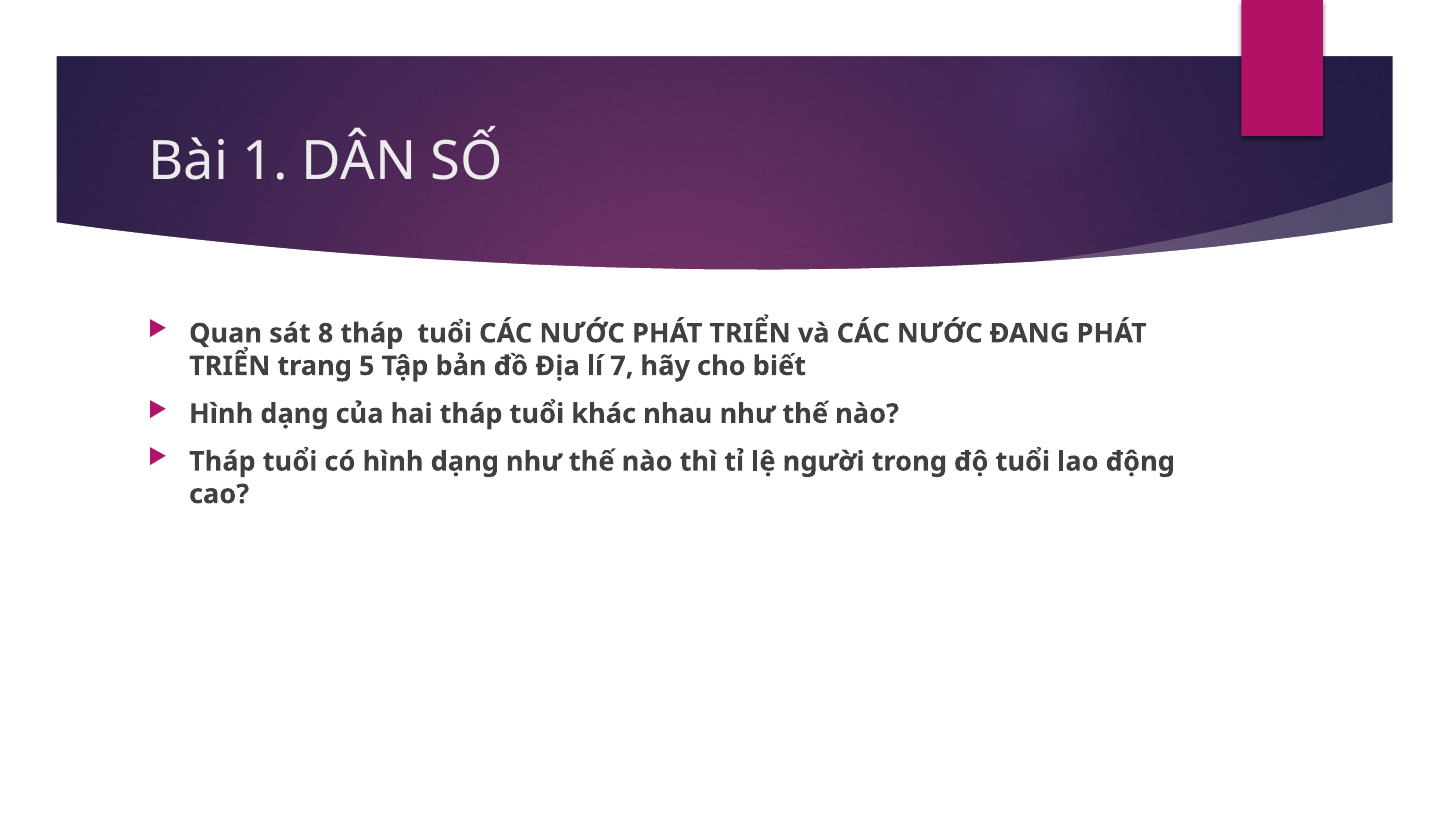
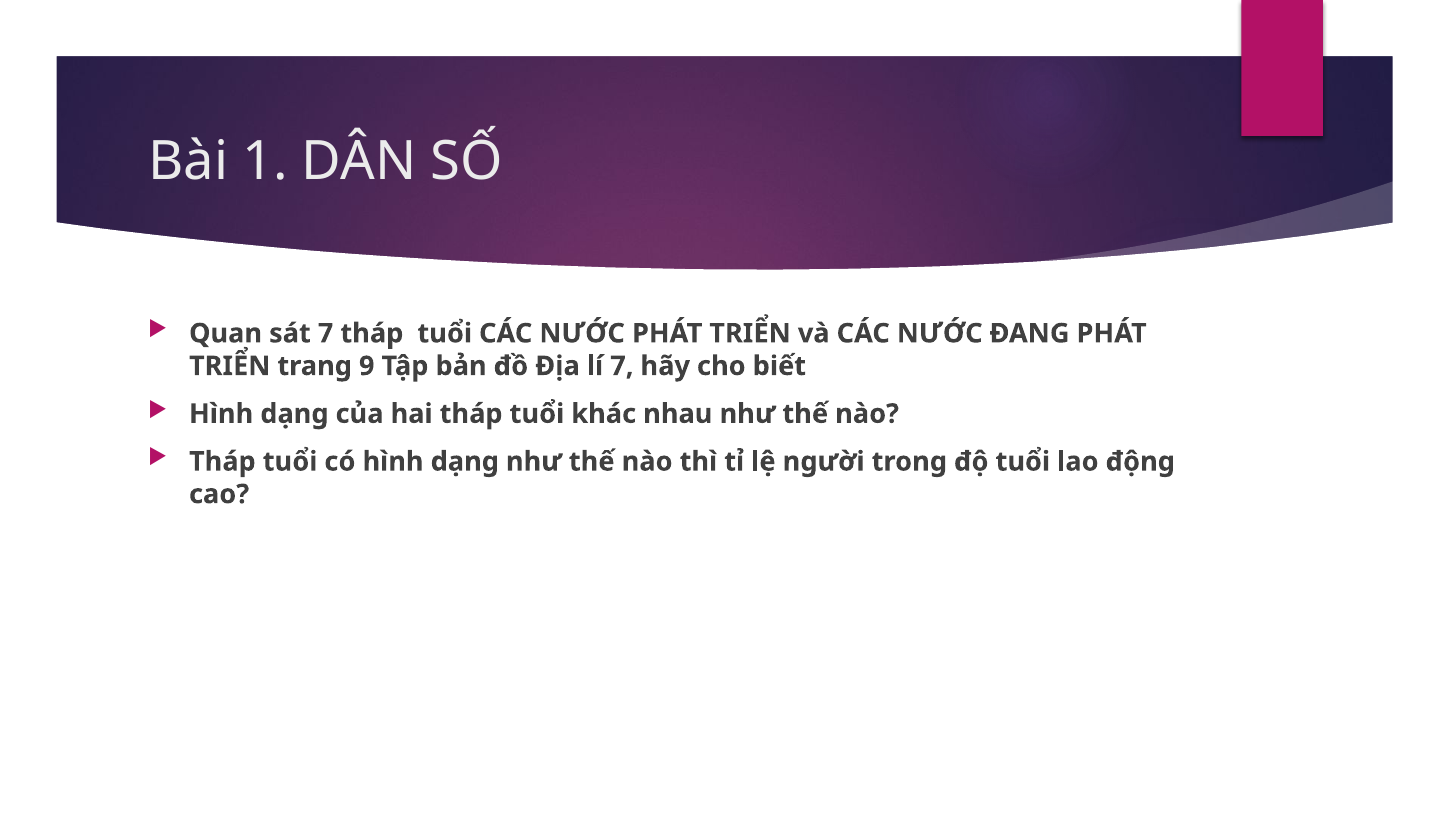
sát 8: 8 -> 7
5: 5 -> 9
